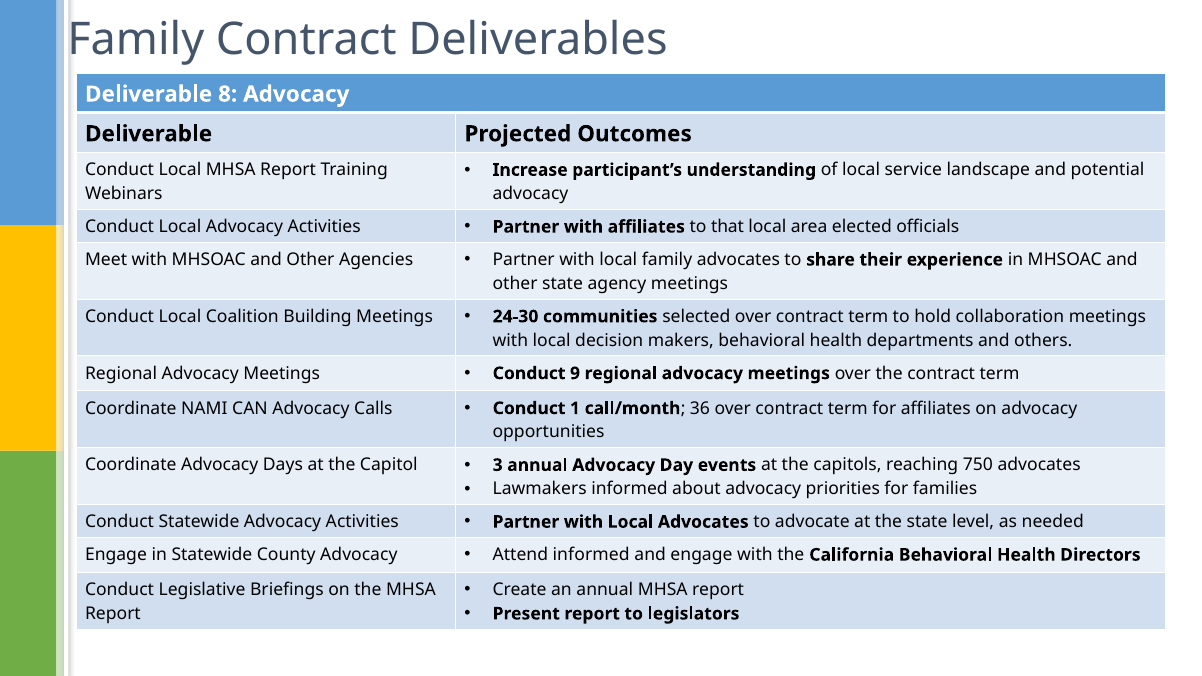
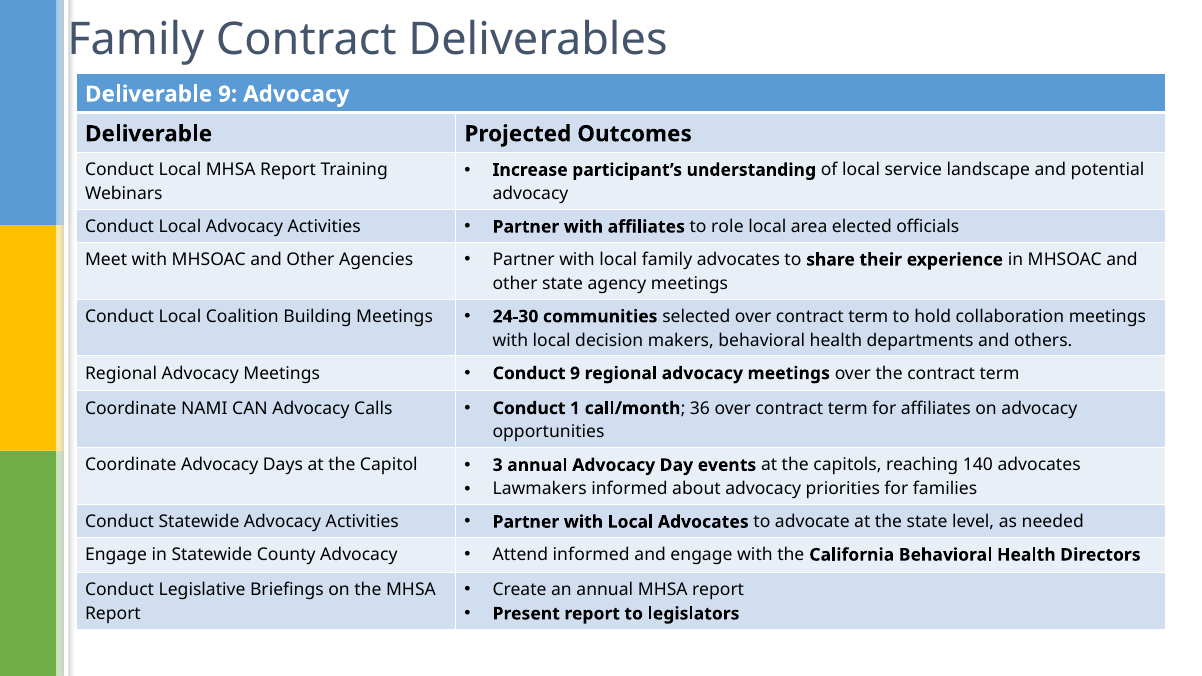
Deliverable 8: 8 -> 9
that: that -> role
750: 750 -> 140
